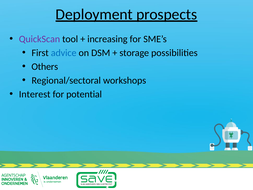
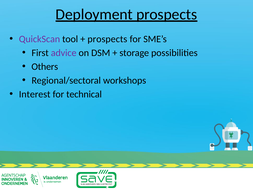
increasing at (107, 39): increasing -> prospects
advice colour: blue -> purple
potential: potential -> technical
